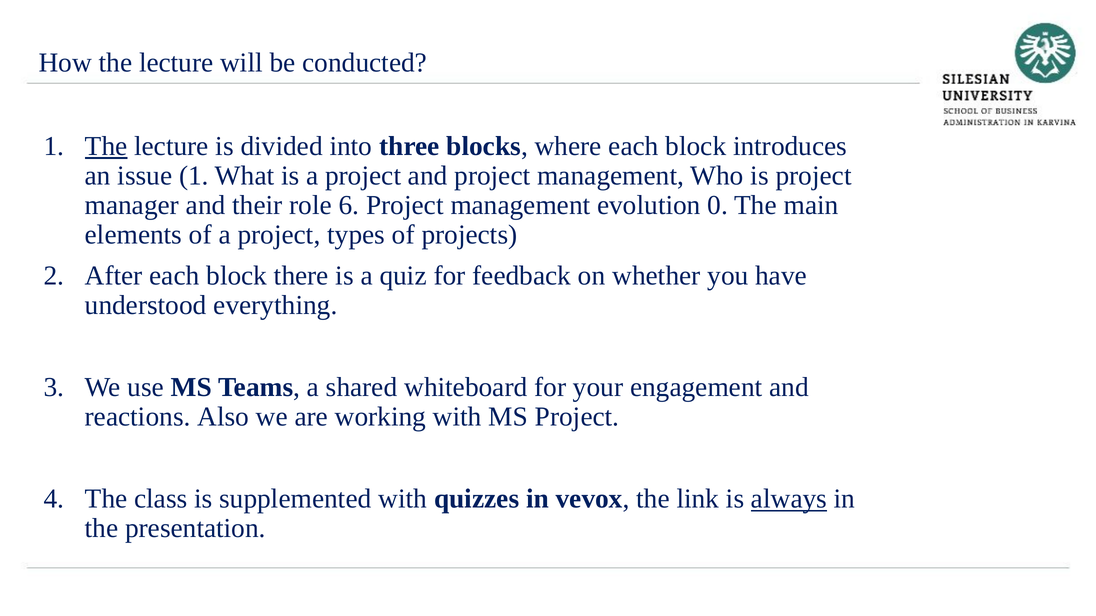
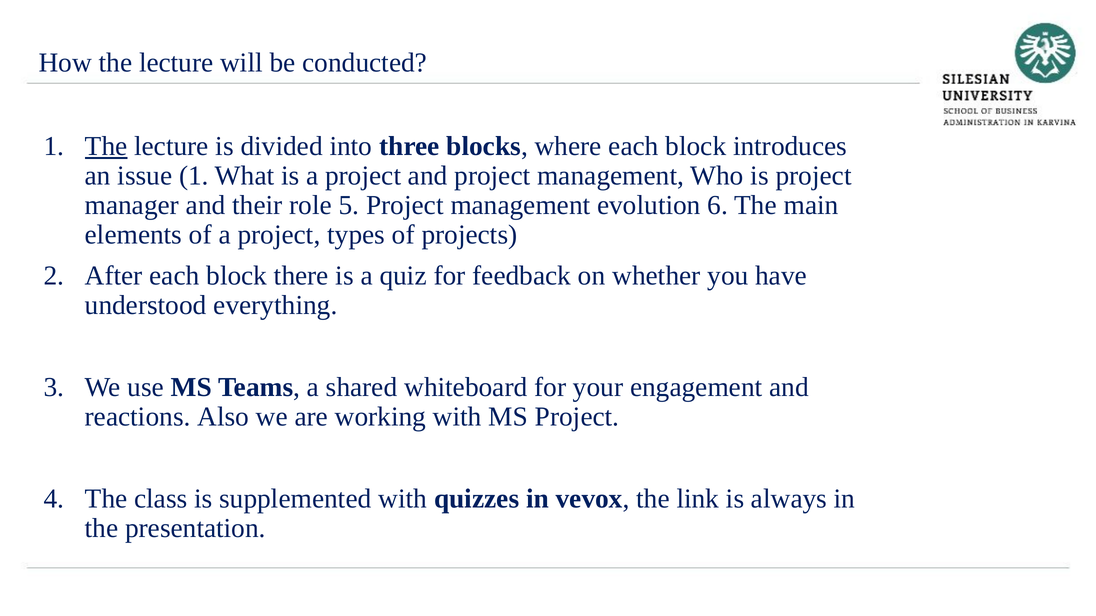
6: 6 -> 5
0: 0 -> 6
always underline: present -> none
